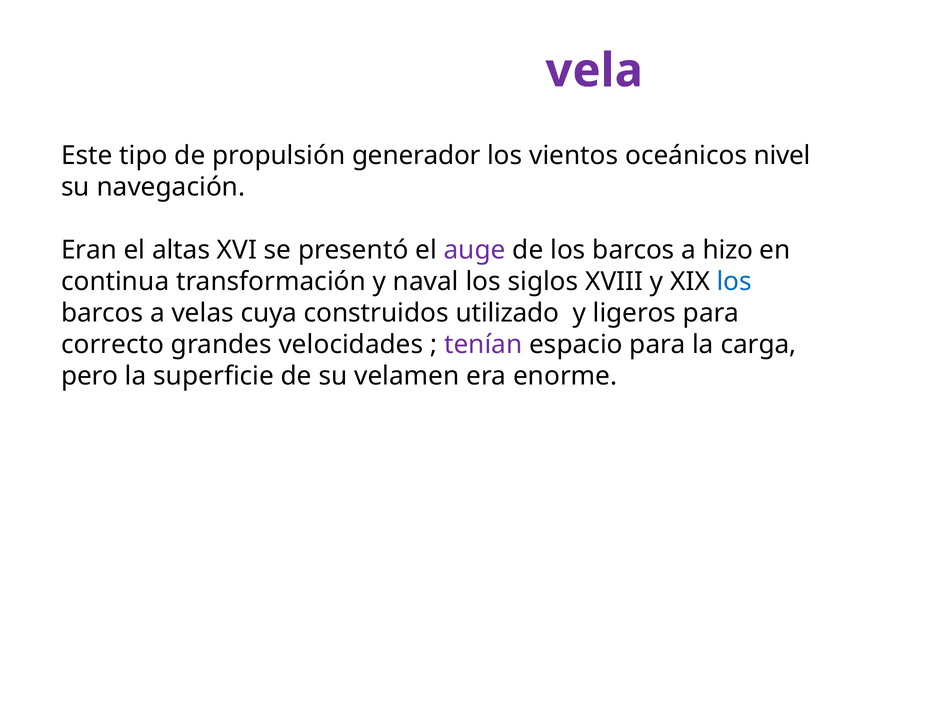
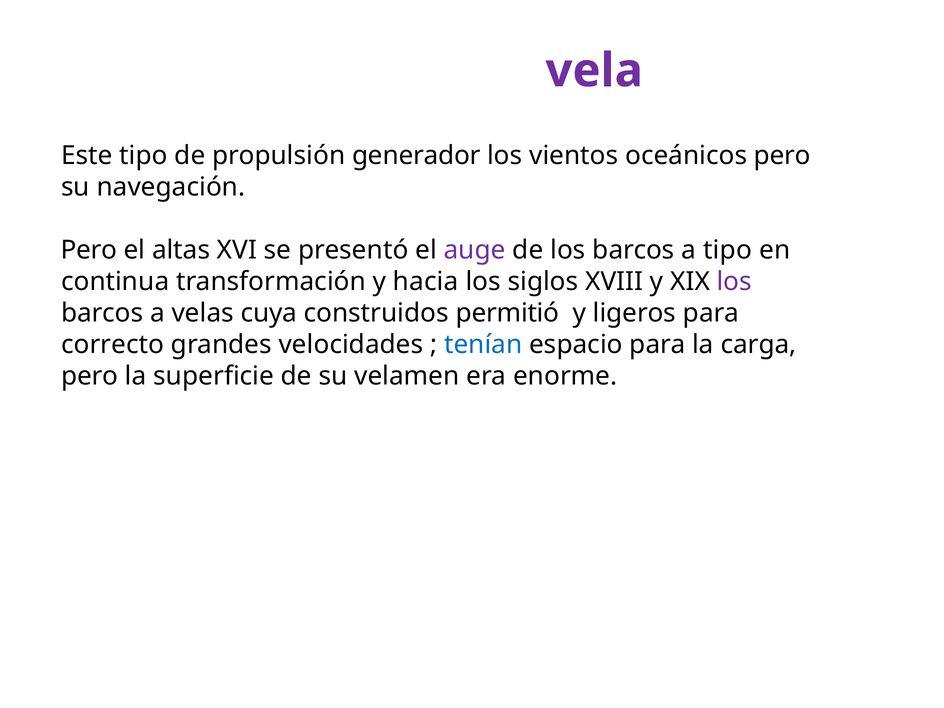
oceánicos nivel: nivel -> pero
Eran at (89, 250): Eran -> Pero
a hizo: hizo -> tipo
naval: naval -> hacia
los at (734, 281) colour: blue -> purple
utilizado: utilizado -> permitió
tenían colour: purple -> blue
